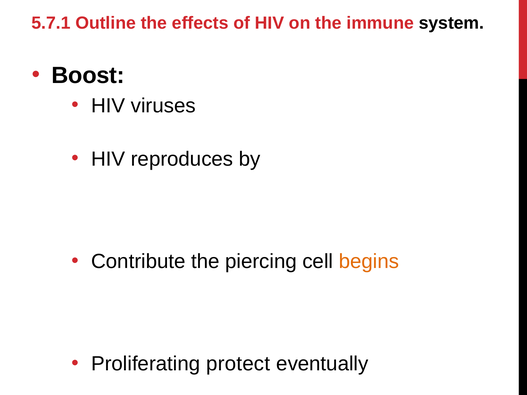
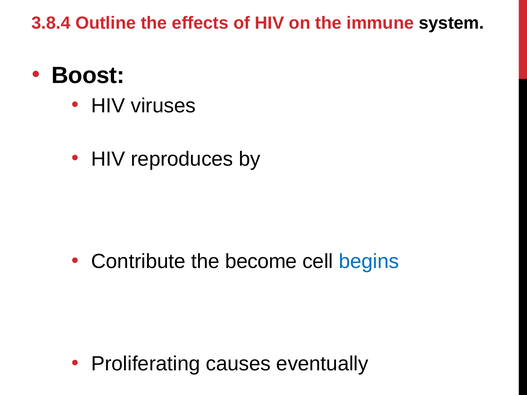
5.7.1: 5.7.1 -> 3.8.4
piercing: piercing -> become
begins colour: orange -> blue
protect: protect -> causes
